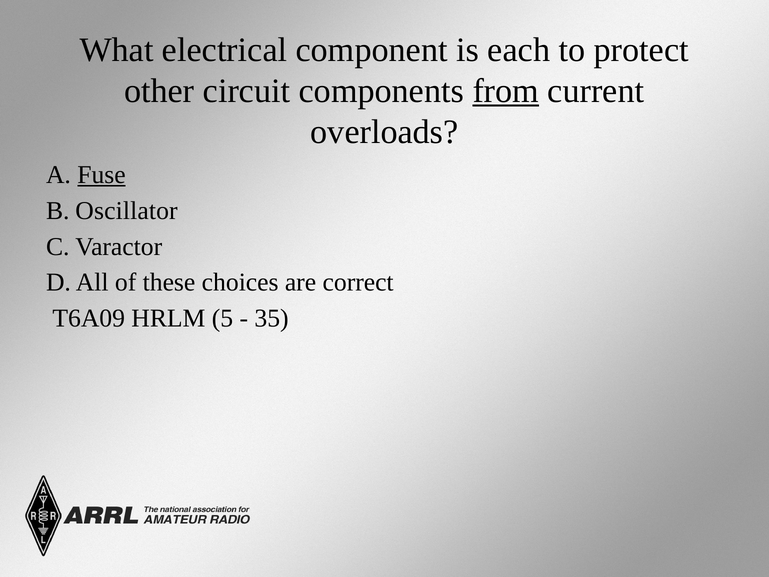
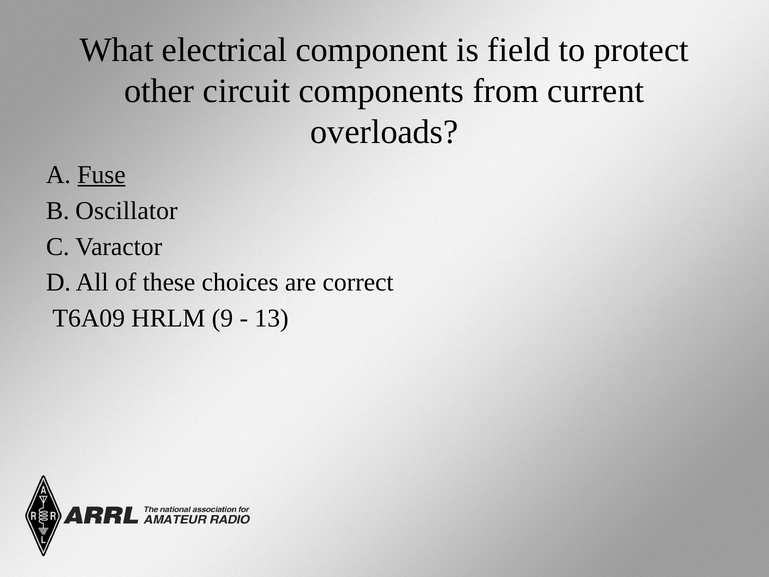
each: each -> field
from underline: present -> none
5: 5 -> 9
35: 35 -> 13
